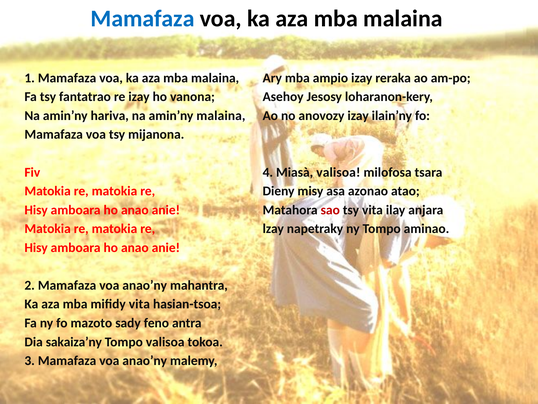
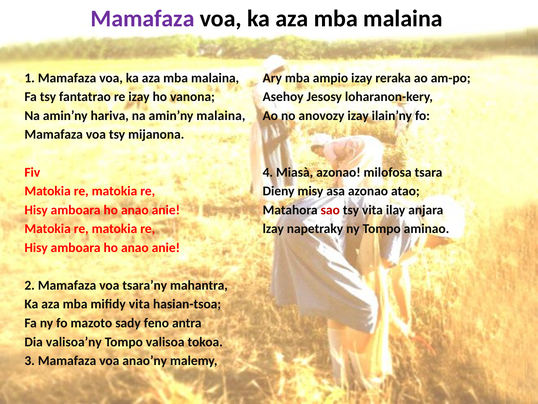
Mamafaza at (143, 19) colour: blue -> purple
Miasà valisoa: valisoa -> azonao
2 Mamafaza voa anao’ny: anao’ny -> tsara’ny
sakaiza’ny: sakaiza’ny -> valisoa’ny
